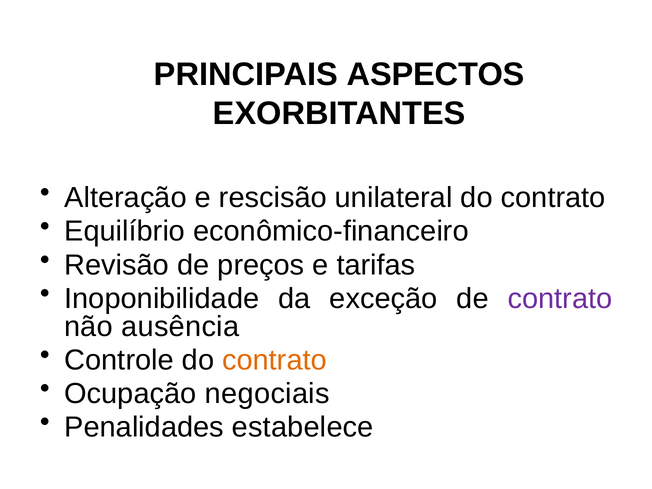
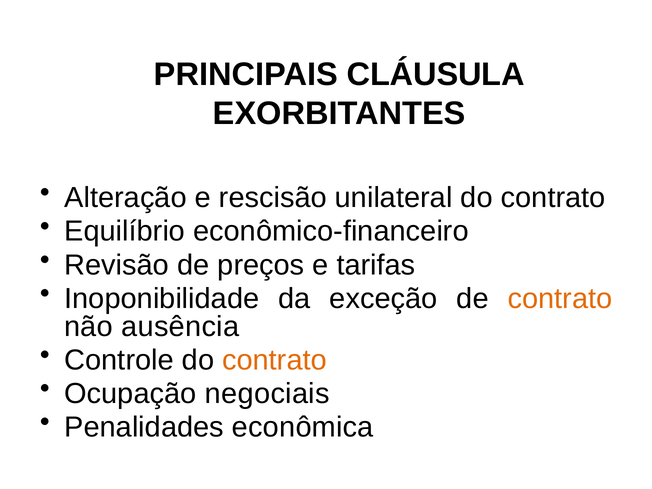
ASPECTOS: ASPECTOS -> CLÁUSULA
contrato at (560, 299) colour: purple -> orange
estabelece: estabelece -> econômica
